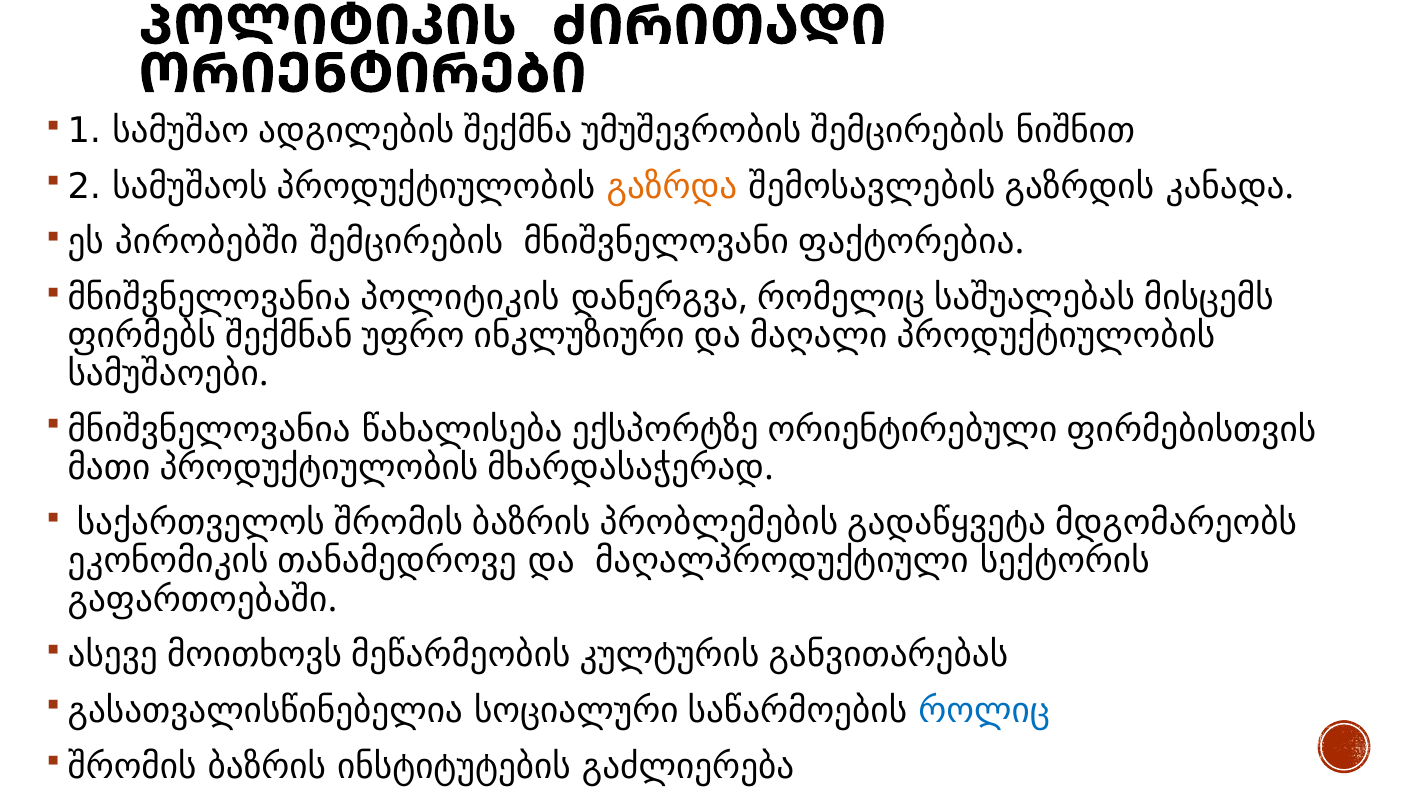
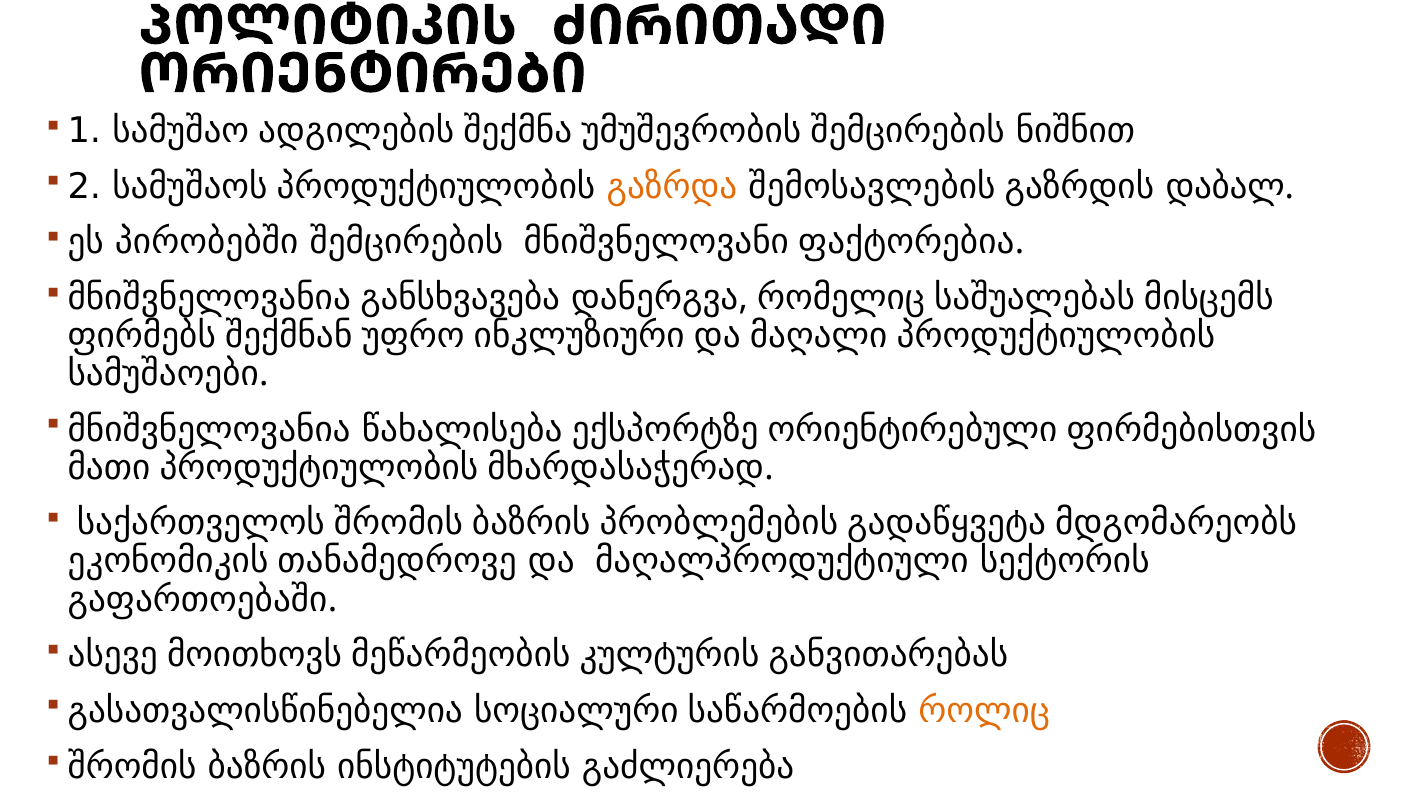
კანადა: კანადა -> დაბალ
პოლიტიკის: პოლიტიკის -> განსხვავება
როლიც colour: blue -> orange
